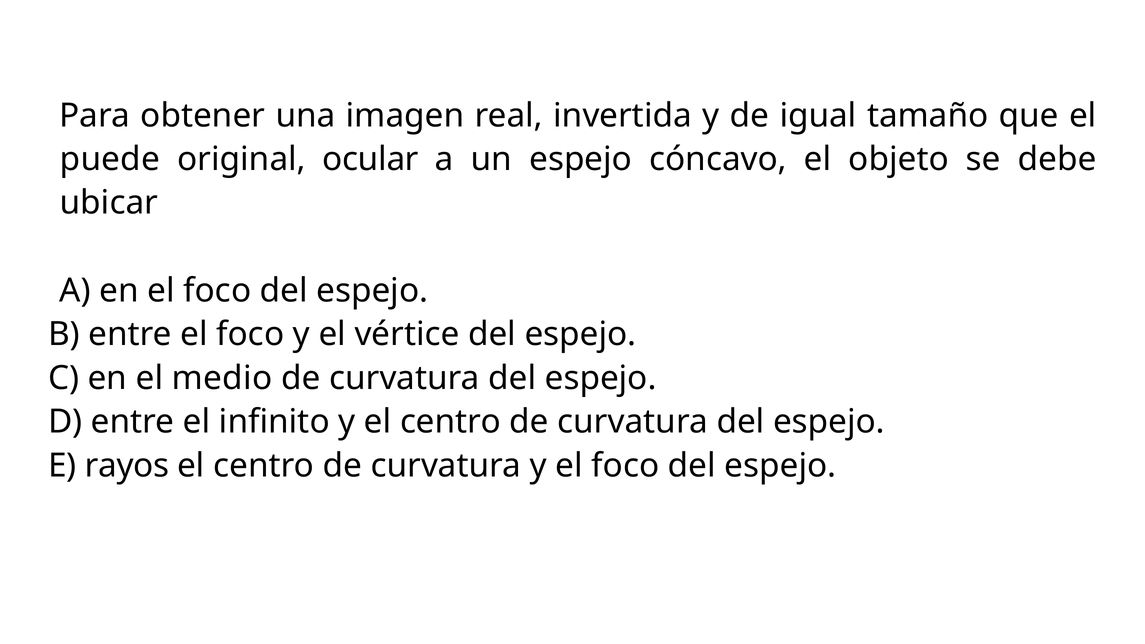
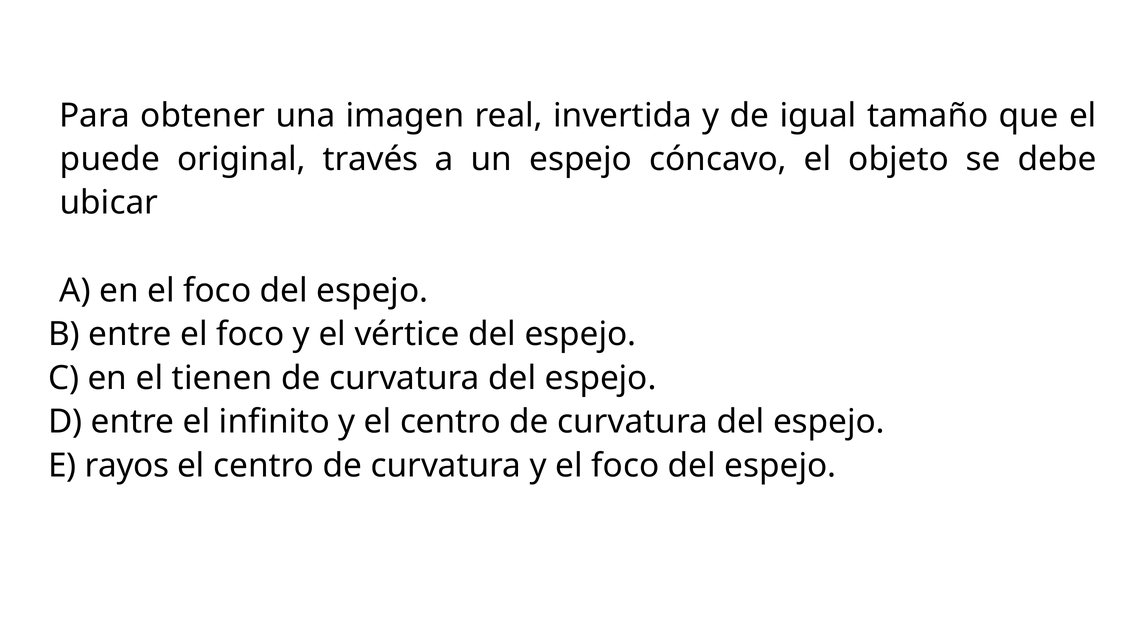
ocular: ocular -> través
medio: medio -> tienen
